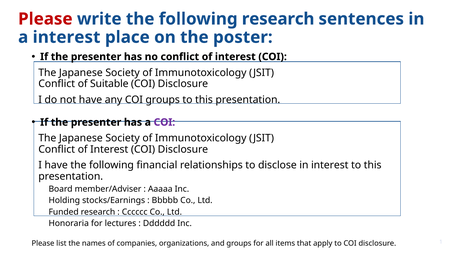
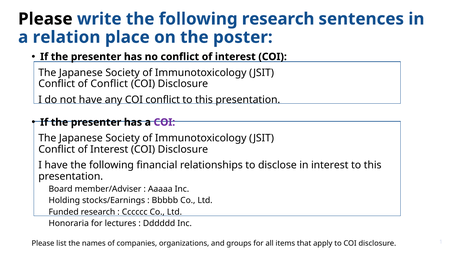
Please at (45, 19) colour: red -> black
a interest: interest -> relation
of Suitable: Suitable -> Conflict
COI groups: groups -> conflict
